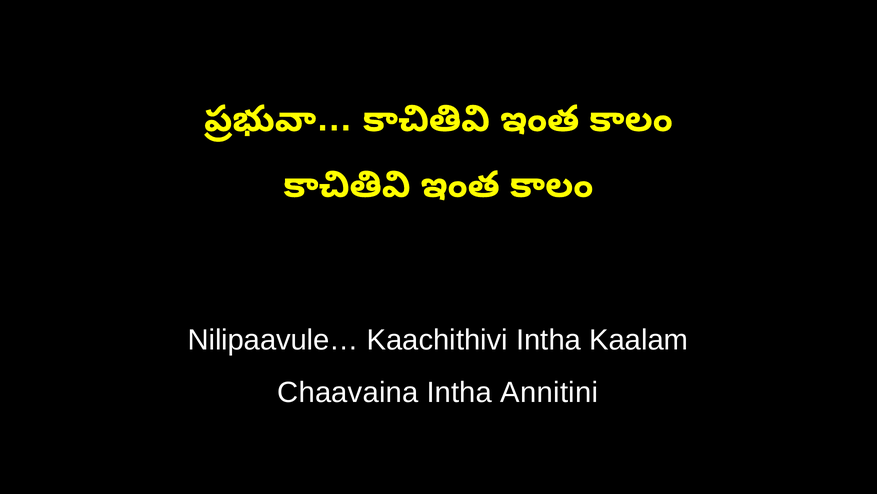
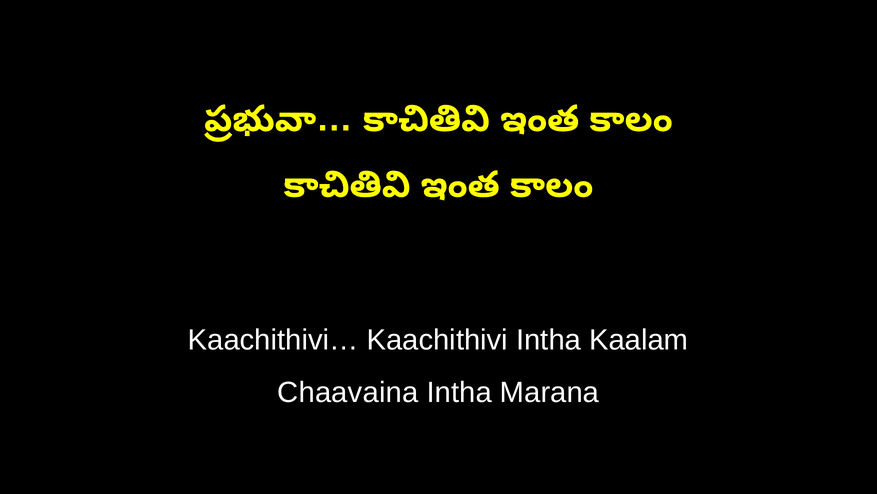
Nilipaavule…: Nilipaavule… -> Kaachithivi…
Annitini: Annitini -> Marana
